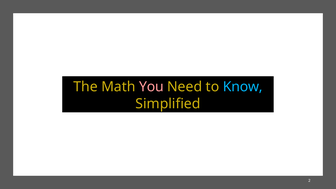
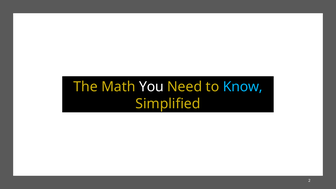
You colour: pink -> white
